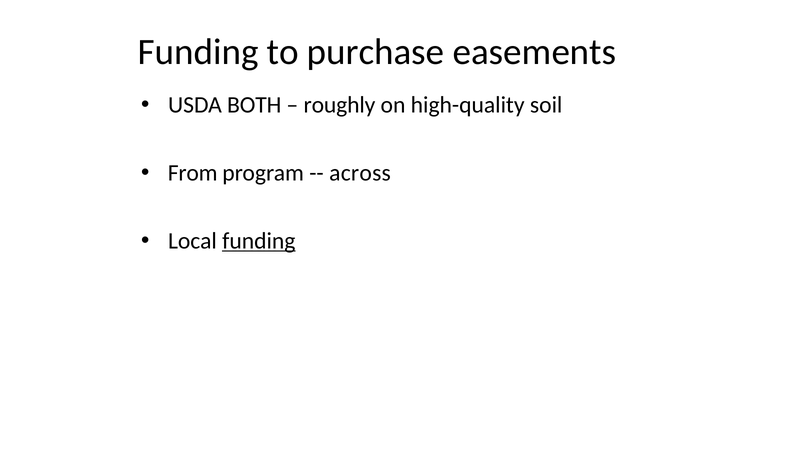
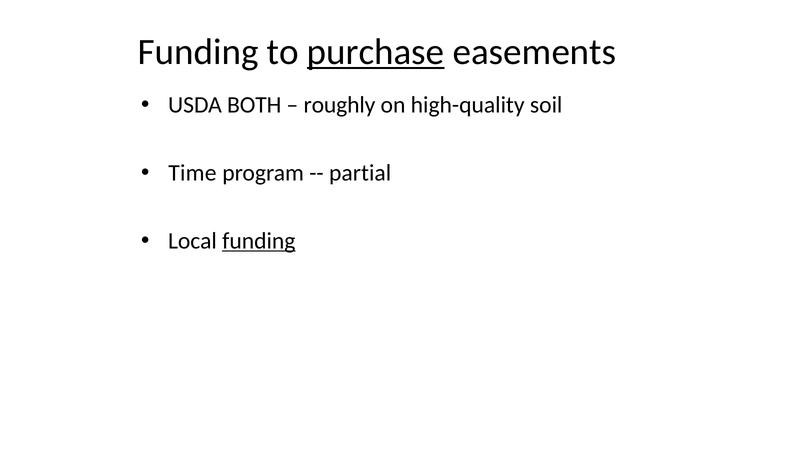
purchase underline: none -> present
From: From -> Time
across: across -> partial
